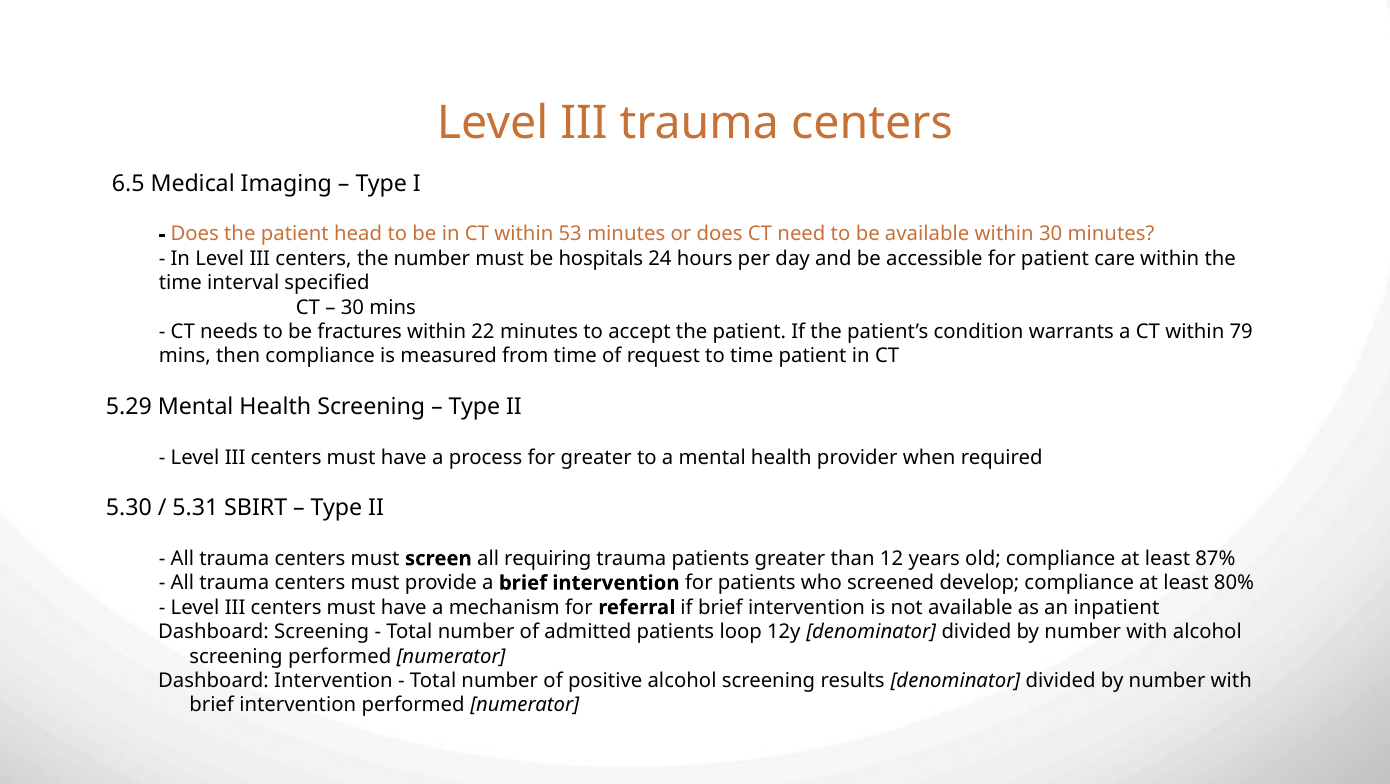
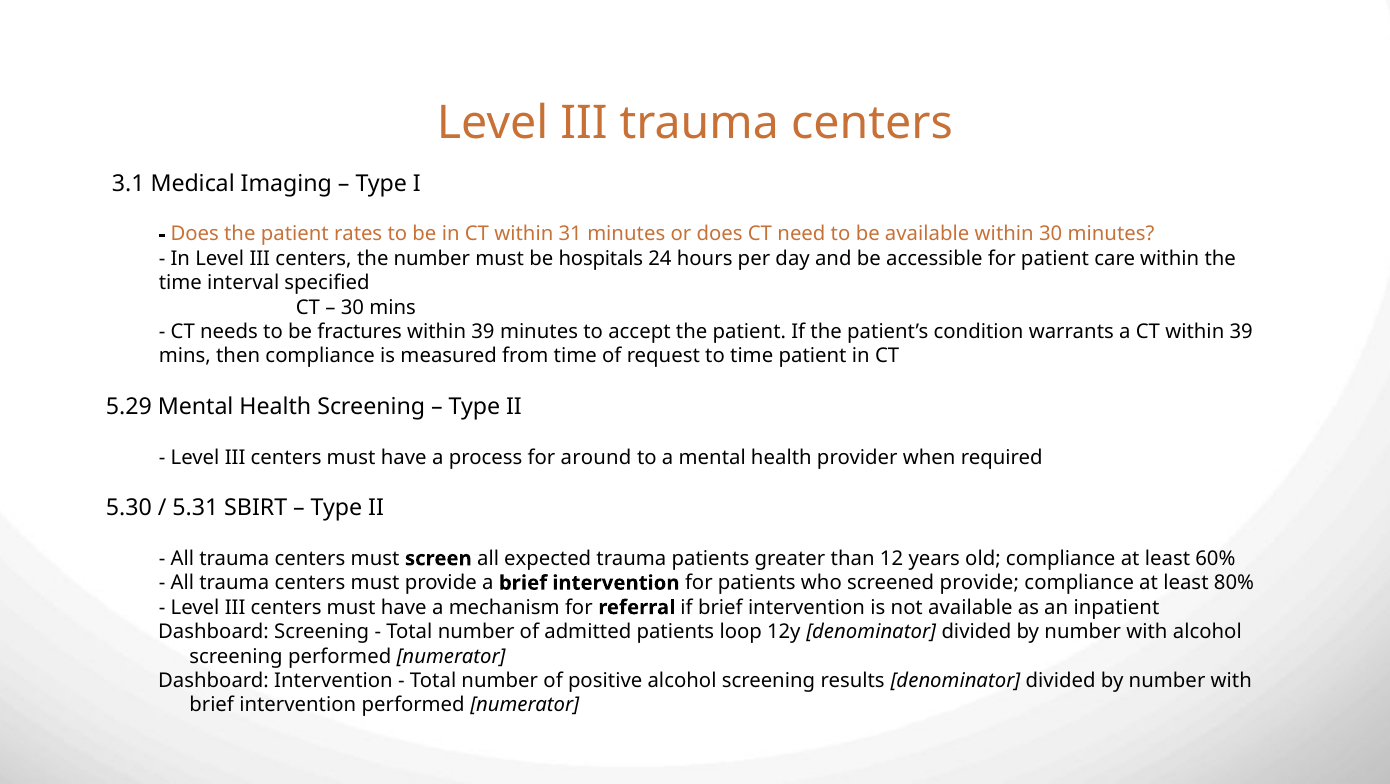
6.5: 6.5 -> 3.1
head: head -> rates
53: 53 -> 31
22 at (483, 332): 22 -> 39
CT within 79: 79 -> 39
for greater: greater -> around
requiring: requiring -> expected
87%: 87% -> 60%
screened develop: develop -> provide
